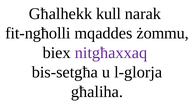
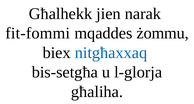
kull: kull -> jien
fit-ngħolli: fit-ngħolli -> fit-fommi
nitgħaxxaq colour: purple -> blue
